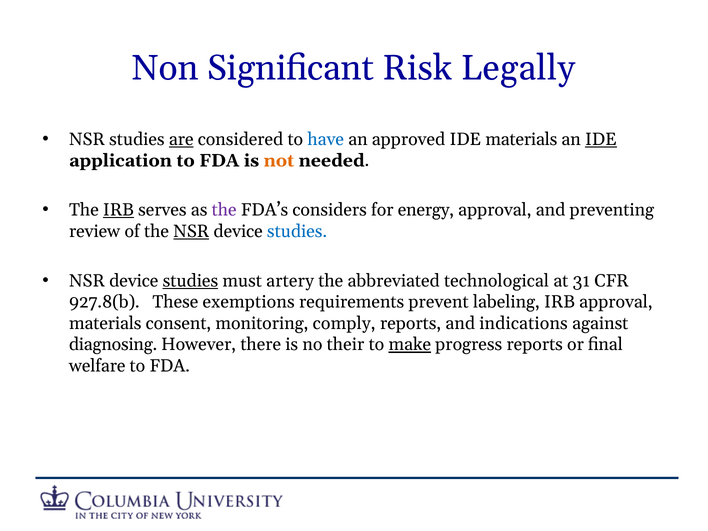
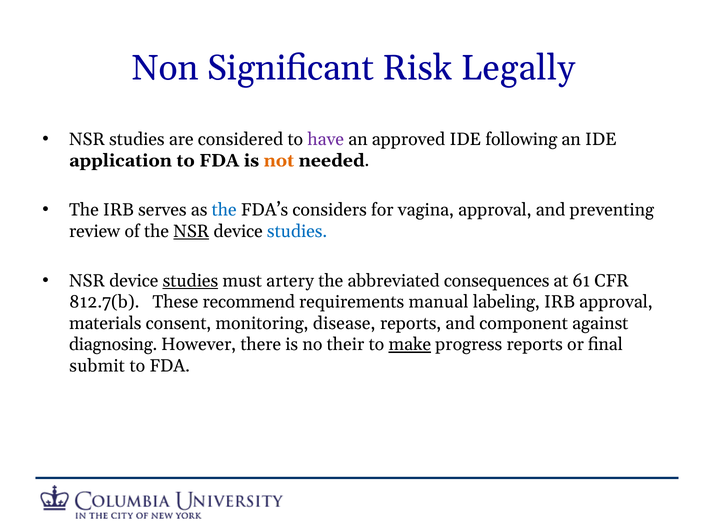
are underline: present -> none
have colour: blue -> purple
IDE materials: materials -> following
IDE at (601, 139) underline: present -> none
IRB at (118, 210) underline: present -> none
the at (224, 210) colour: purple -> blue
energy: energy -> vagina
technological: technological -> consequences
31: 31 -> 61
927.8(b: 927.8(b -> 812.7(b
exemptions: exemptions -> recommend
prevent: prevent -> manual
comply: comply -> disease
indications: indications -> component
welfare: welfare -> submit
